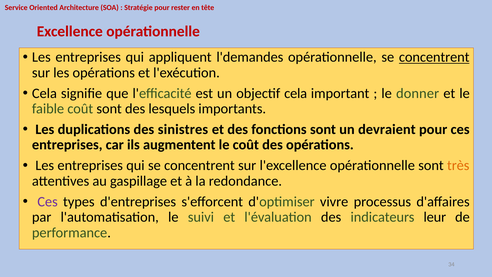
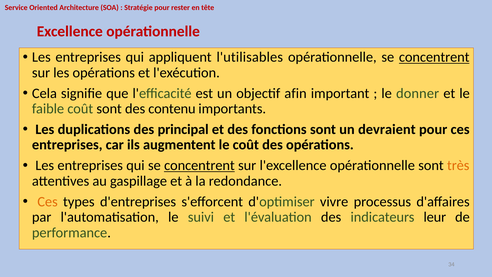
l'demandes: l'demandes -> l'utilisables
objectif cela: cela -> afin
lesquels: lesquels -> contenu
sinistres: sinistres -> principal
concentrent at (199, 165) underline: none -> present
Ces at (48, 201) colour: purple -> orange
